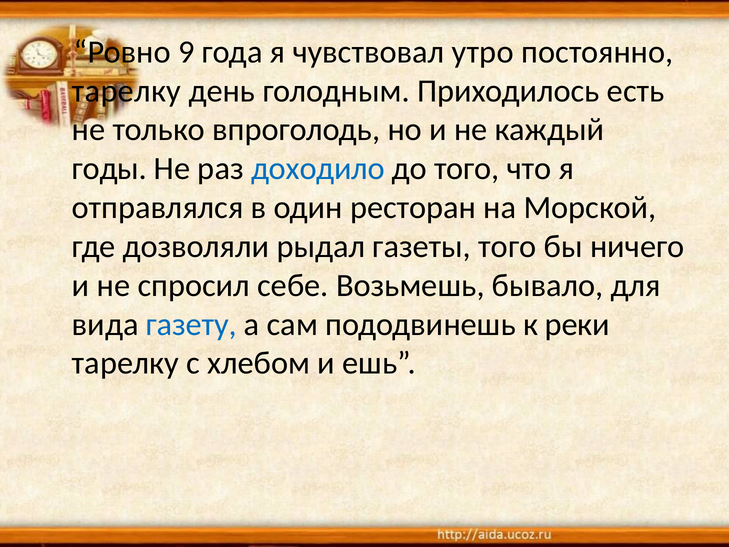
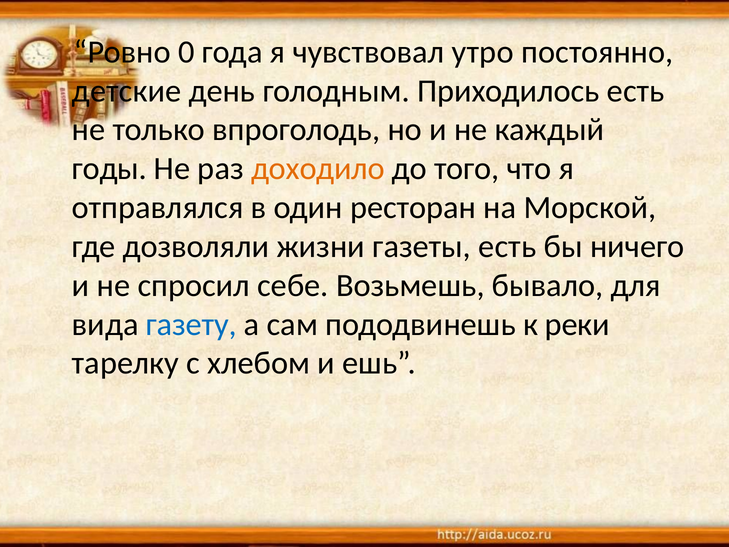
9: 9 -> 0
тарелку at (127, 91): тарелку -> детские
доходило colour: blue -> orange
рыдал: рыдал -> жизни
газеты того: того -> есть
